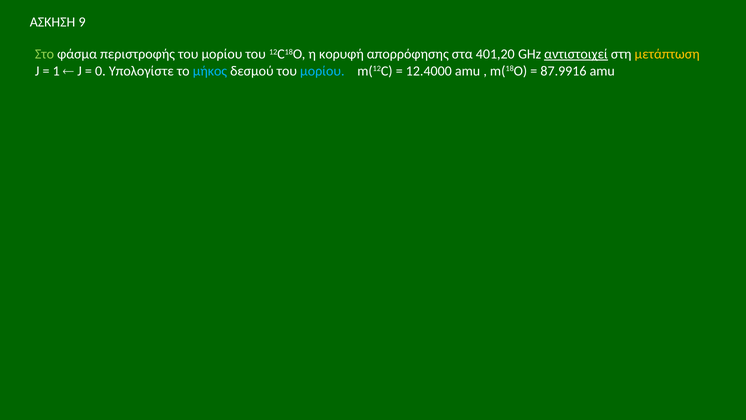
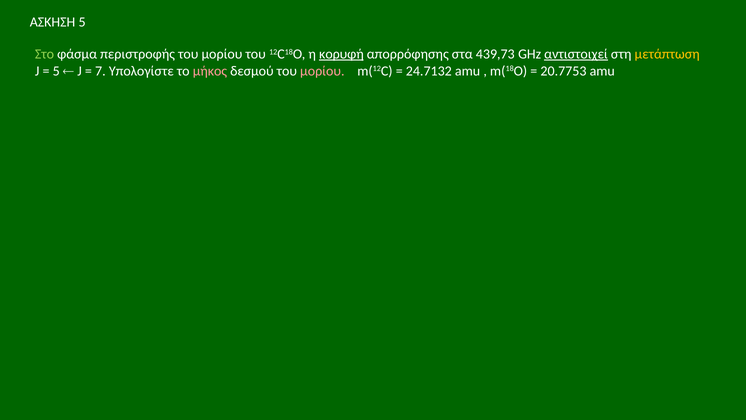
ΑΣΚΗΣΗ 9: 9 -> 5
κορυφή underline: none -> present
401,20: 401,20 -> 439,73
1 at (56, 71): 1 -> 5
0: 0 -> 7
μήκος colour: light blue -> pink
μορίου at (322, 71) colour: light blue -> pink
12.4000: 12.4000 -> 24.7132
87.9916: 87.9916 -> 20.7753
